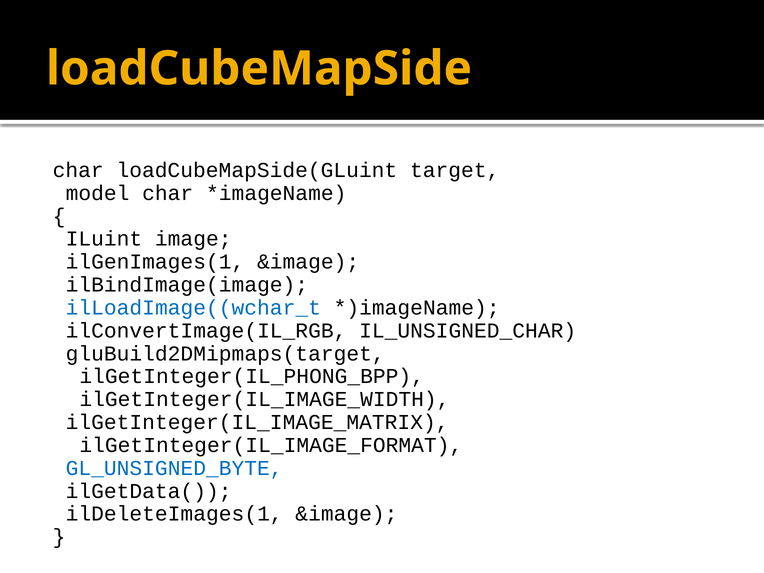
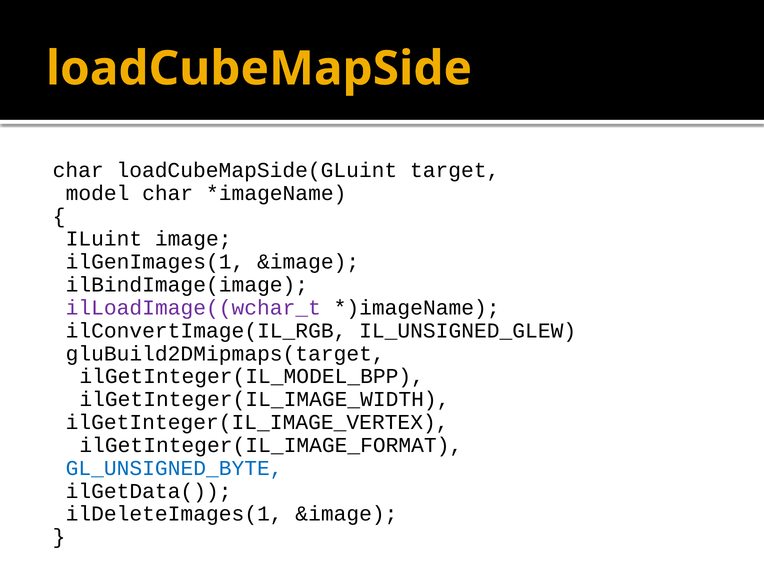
ilLoadImage((wchar_t colour: blue -> purple
IL_UNSIGNED_CHAR: IL_UNSIGNED_CHAR -> IL_UNSIGNED_GLEW
ilGetInteger(IL_PHONG_BPP: ilGetInteger(IL_PHONG_BPP -> ilGetInteger(IL_MODEL_BPP
ilGetInteger(IL_IMAGE_MATRIX: ilGetInteger(IL_IMAGE_MATRIX -> ilGetInteger(IL_IMAGE_VERTEX
